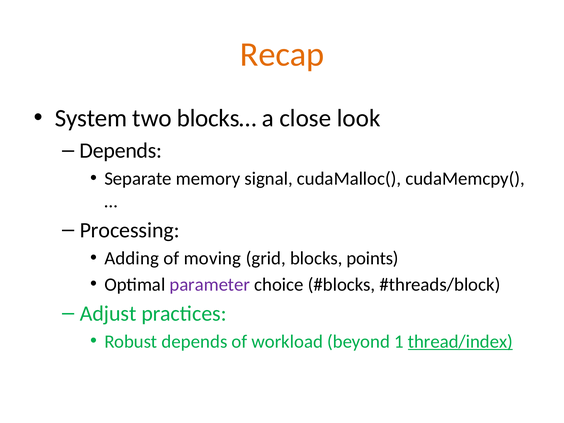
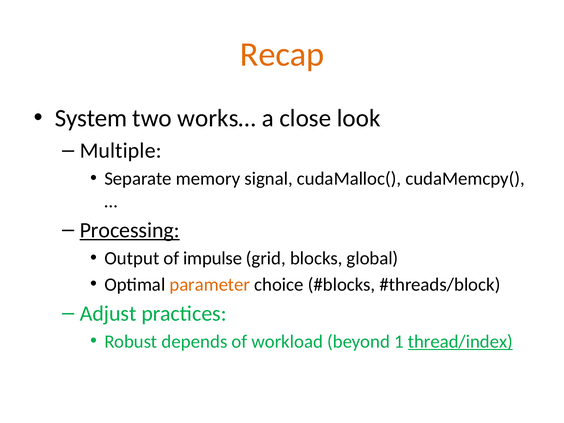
blocks…: blocks… -> works…
Depends at (121, 151): Depends -> Multiple
Processing underline: none -> present
Adding: Adding -> Output
moving: moving -> impulse
points: points -> global
parameter colour: purple -> orange
